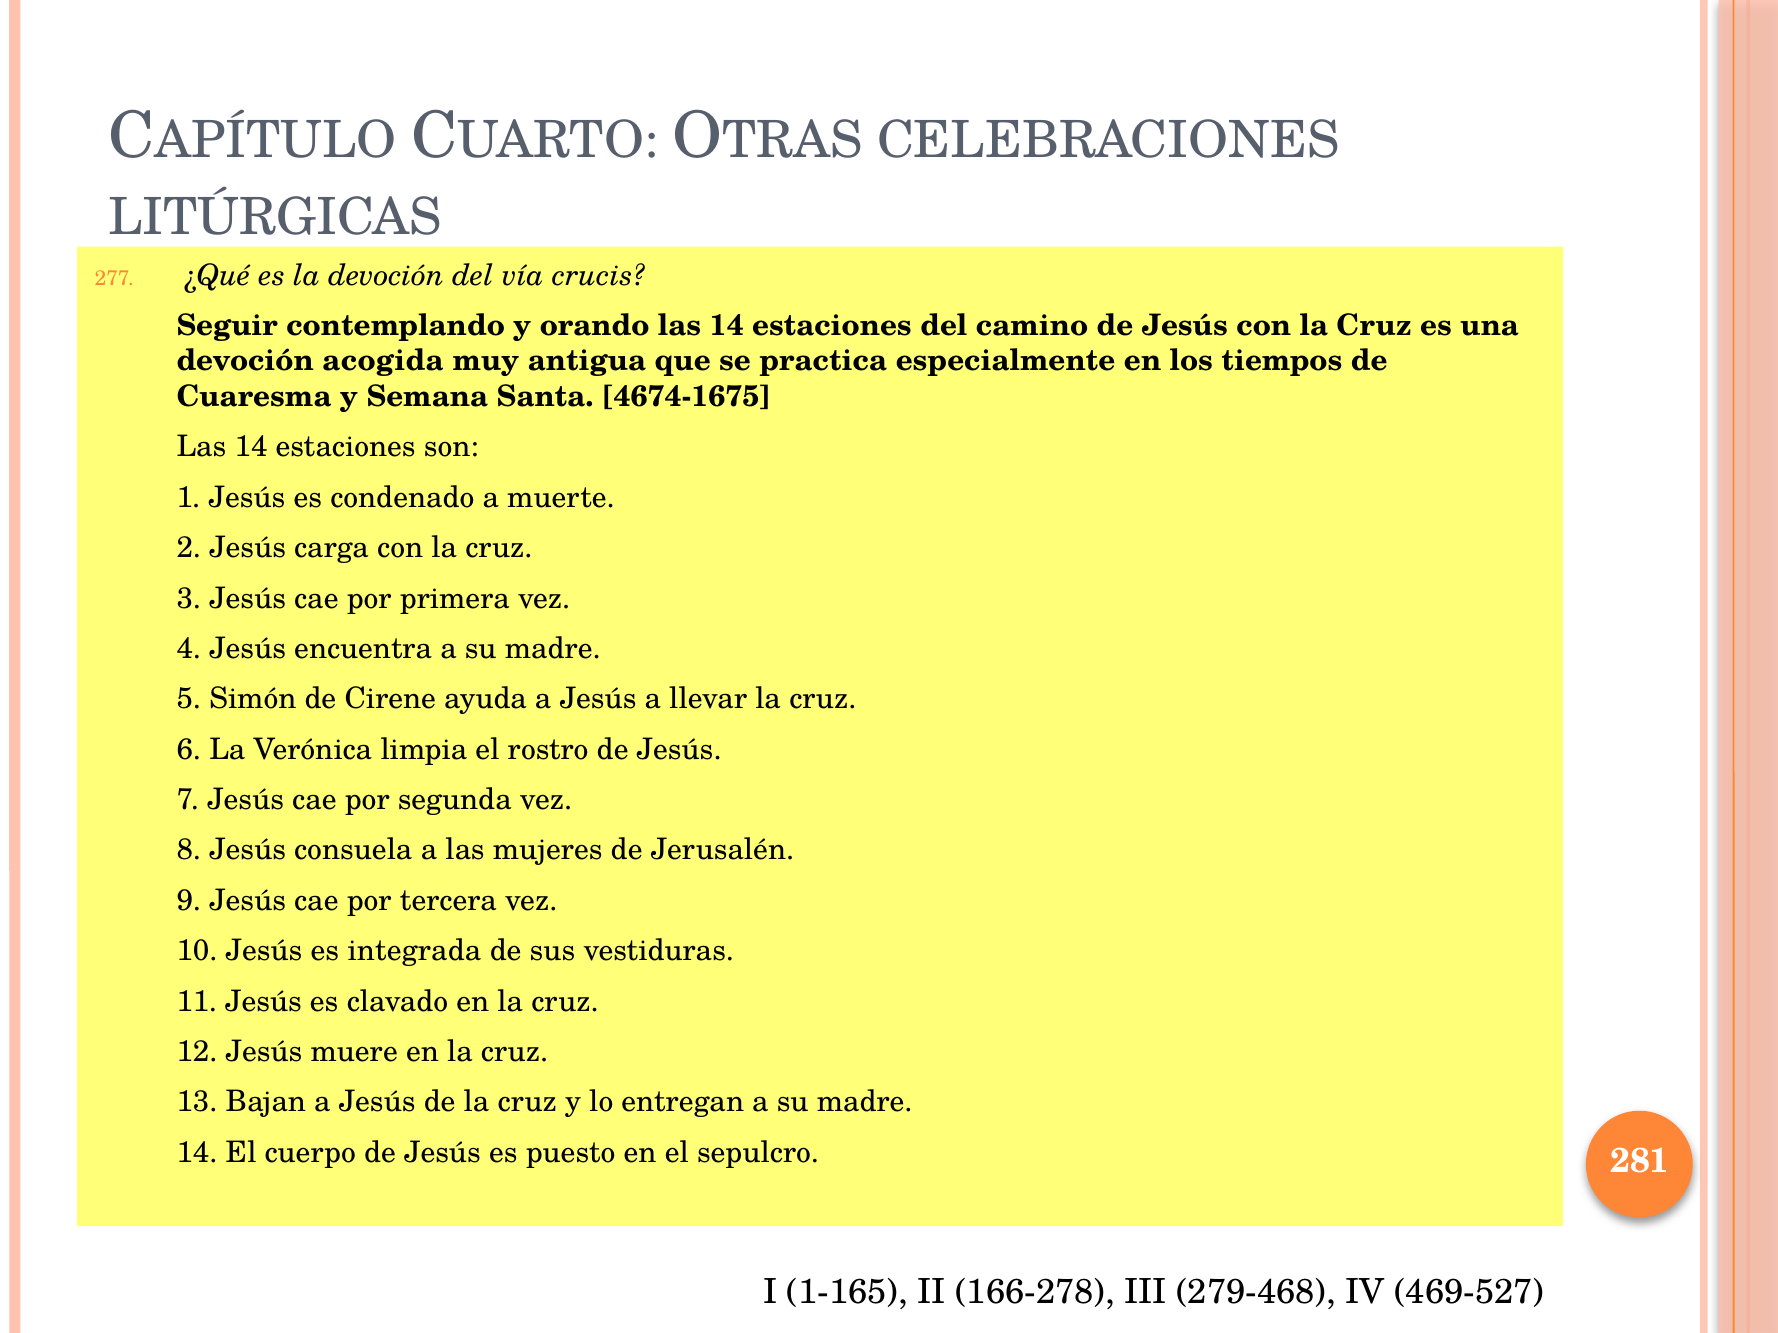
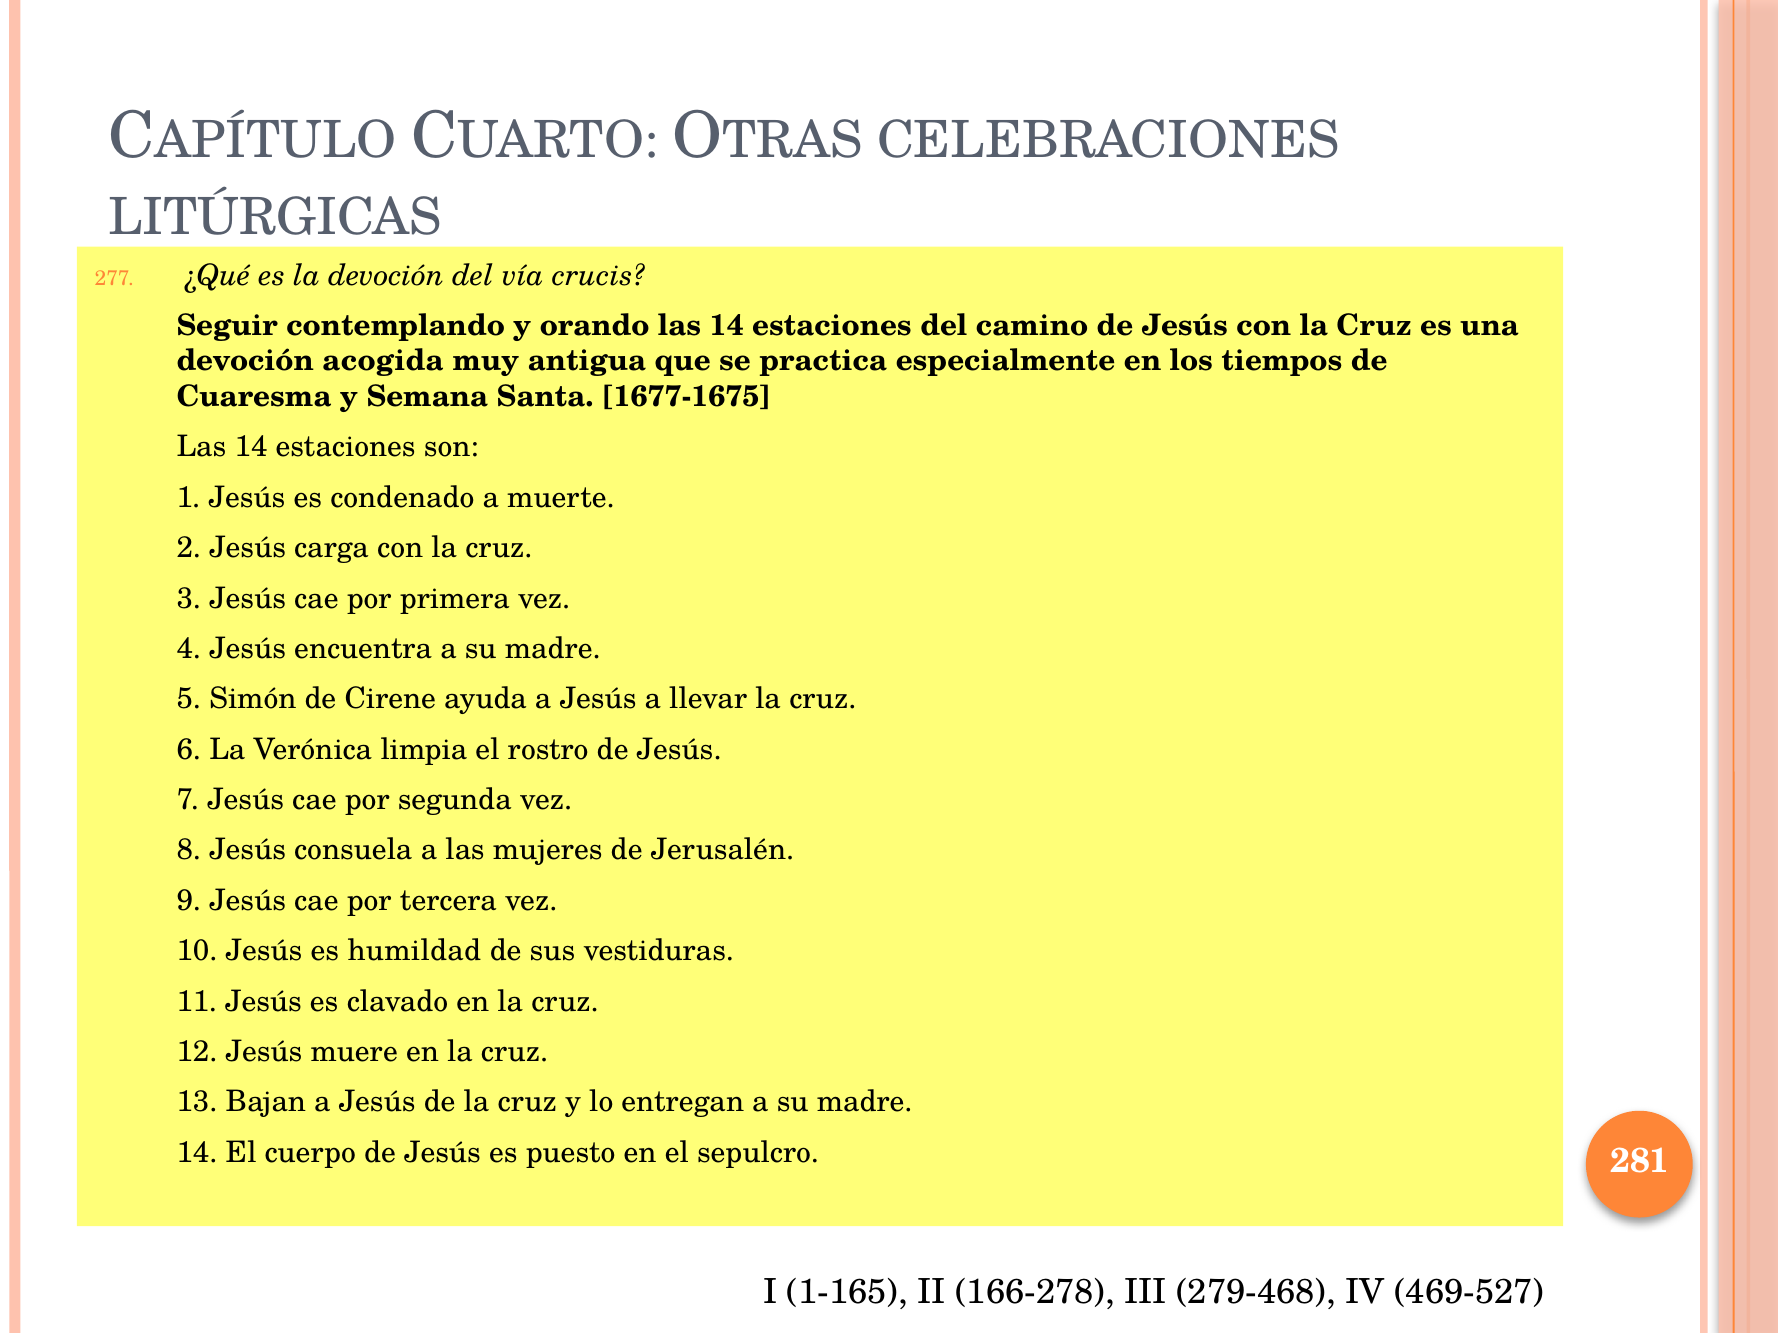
4674-1675: 4674-1675 -> 1677-1675
integrada: integrada -> humildad
